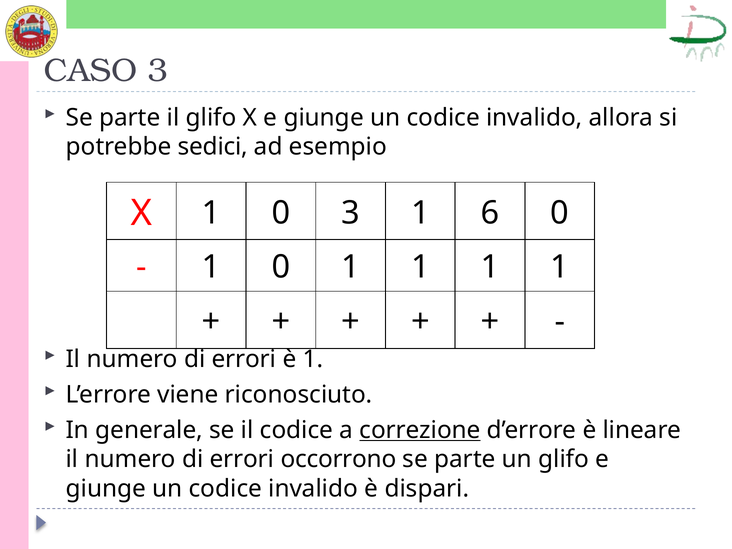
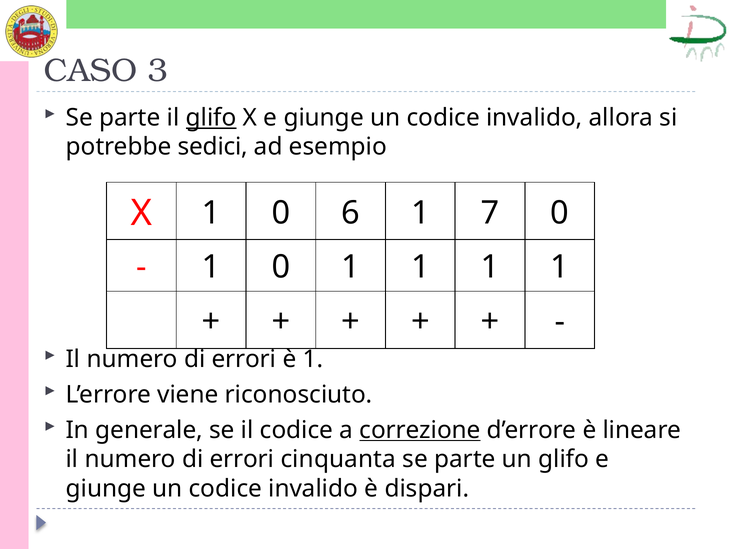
glifo at (211, 118) underline: none -> present
0 3: 3 -> 6
6: 6 -> 7
occorrono: occorrono -> cinquanta
